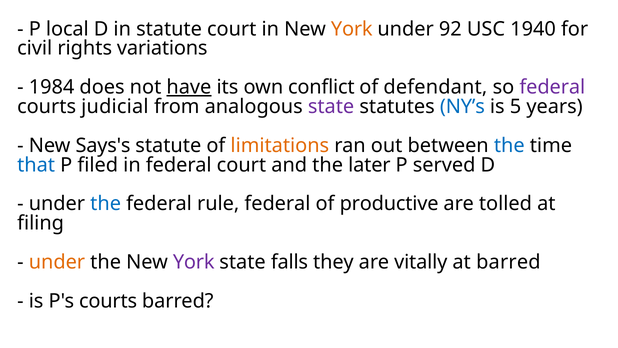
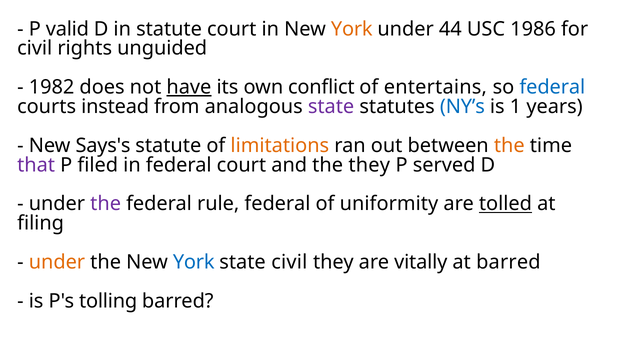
local: local -> valid
92: 92 -> 44
1940: 1940 -> 1986
variations: variations -> unguided
1984: 1984 -> 1982
defendant: defendant -> entertains
federal at (552, 87) colour: purple -> blue
judicial: judicial -> instead
5: 5 -> 1
the at (509, 145) colour: blue -> orange
that colour: blue -> purple
the later: later -> they
the at (106, 204) colour: blue -> purple
productive: productive -> uniformity
tolled underline: none -> present
York at (194, 262) colour: purple -> blue
state falls: falls -> civil
P's courts: courts -> tolling
